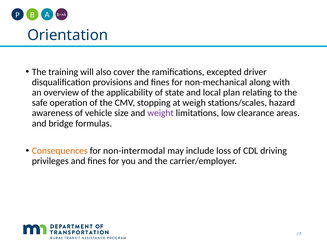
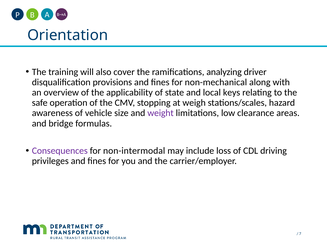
excepted: excepted -> analyzing
plan: plan -> keys
Consequences colour: orange -> purple
